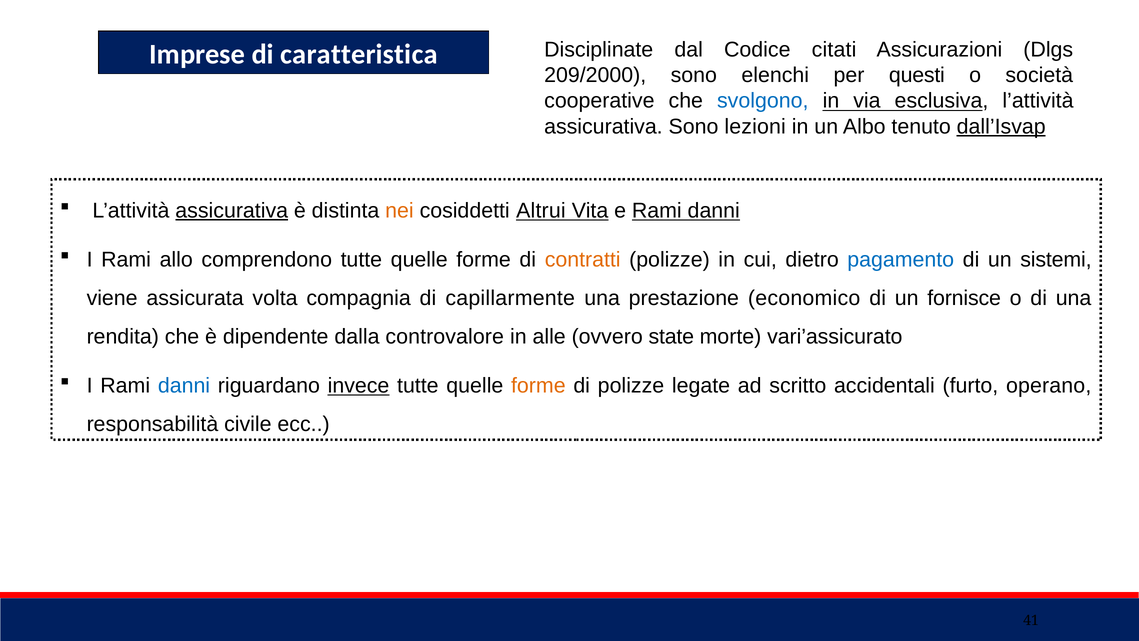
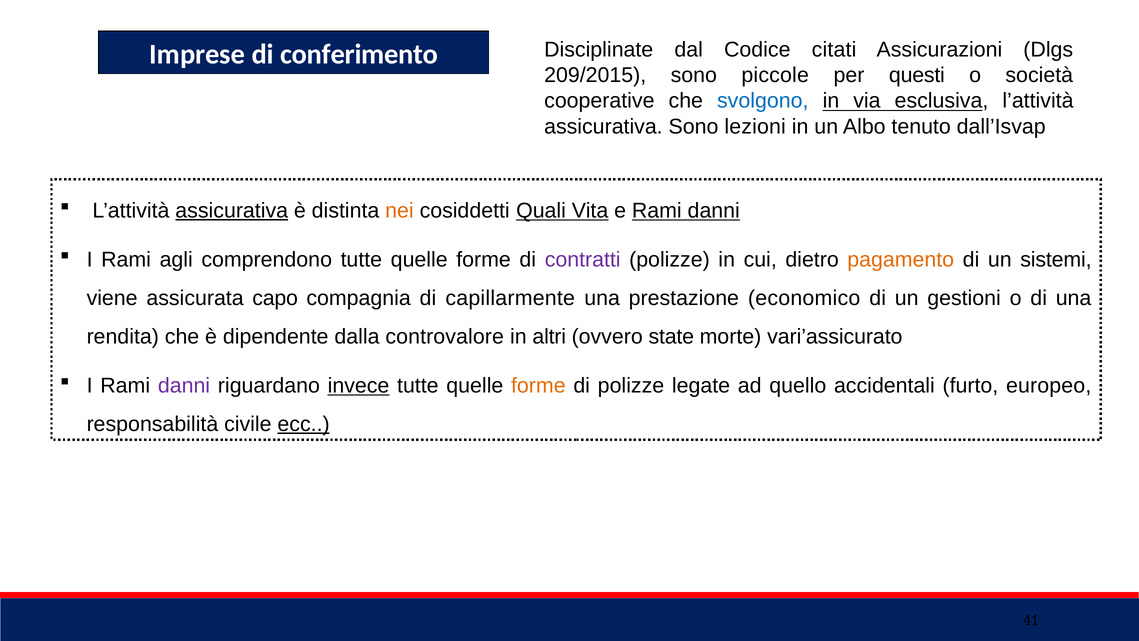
caratteristica: caratteristica -> conferimento
209/2000: 209/2000 -> 209/2015
elenchi: elenchi -> piccole
dall’Isvap underline: present -> none
Altrui: Altrui -> Quali
allo: allo -> agli
contratti colour: orange -> purple
pagamento colour: blue -> orange
volta: volta -> capo
fornisce: fornisce -> gestioni
alle: alle -> altri
danni at (184, 386) colour: blue -> purple
scritto: scritto -> quello
operano: operano -> europeo
ecc underline: none -> present
